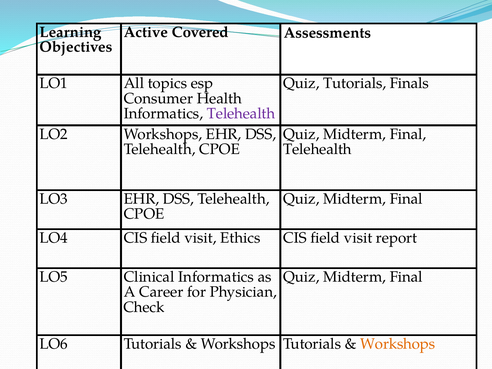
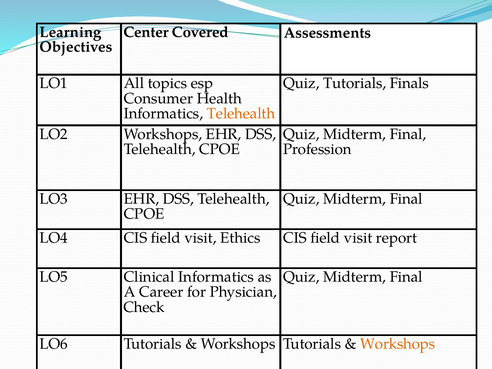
Active: Active -> Center
Telehealth at (241, 113) colour: purple -> orange
Telehealth at (317, 149): Telehealth -> Profession
